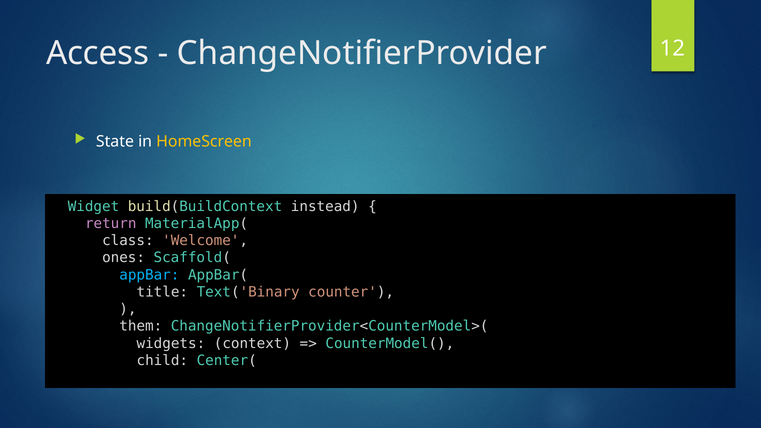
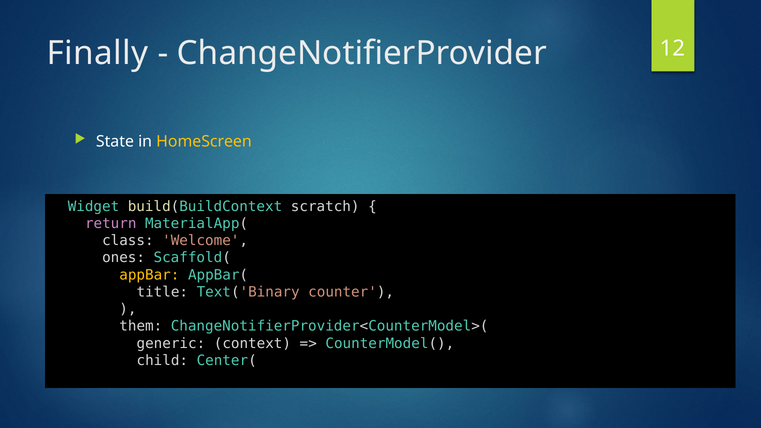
Access: Access -> Finally
instead: instead -> scratch
appBar colour: light blue -> yellow
widgets: widgets -> generic
